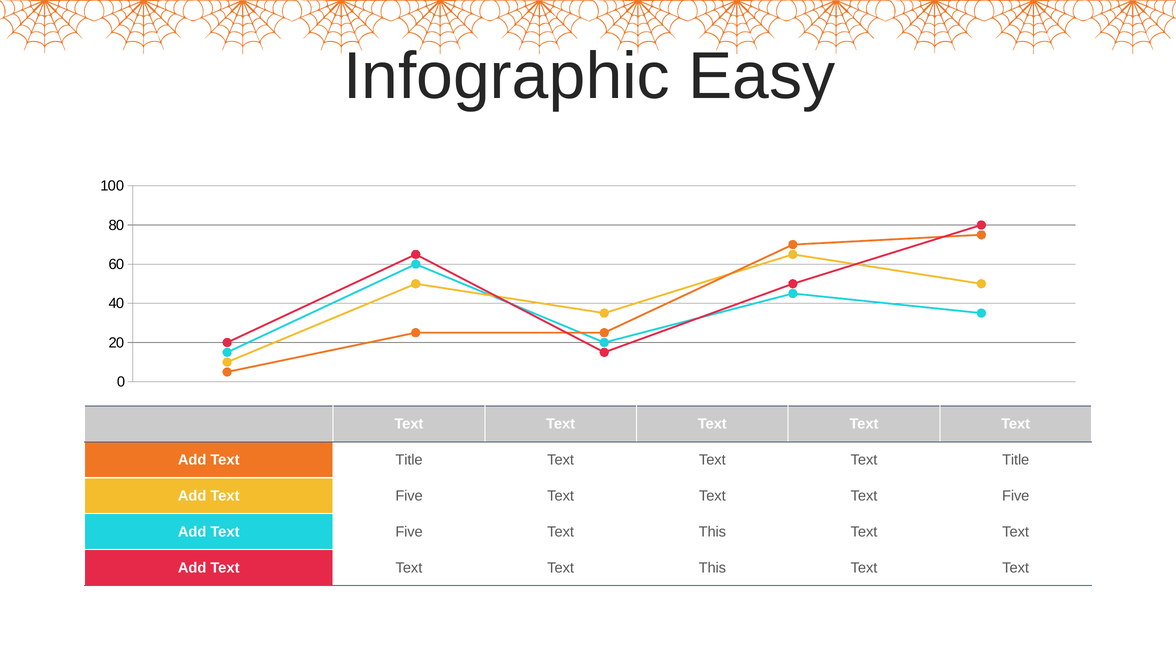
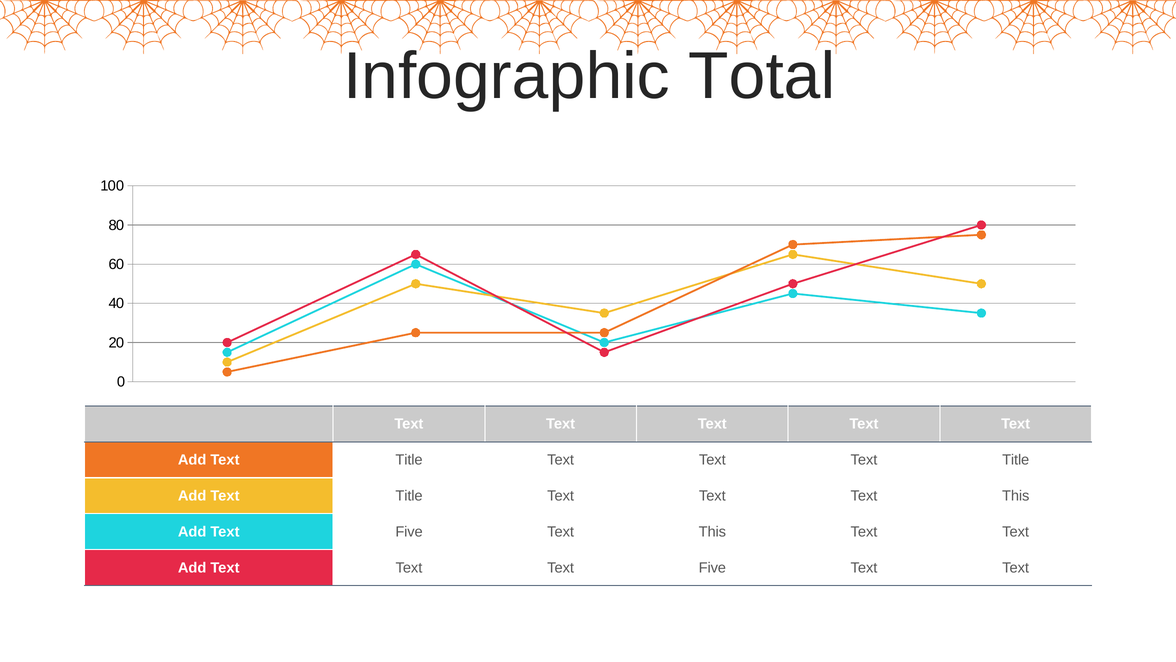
Easy: Easy -> Total
Five at (409, 496): Five -> Title
Text Text Five: Five -> This
Text Text This: This -> Five
